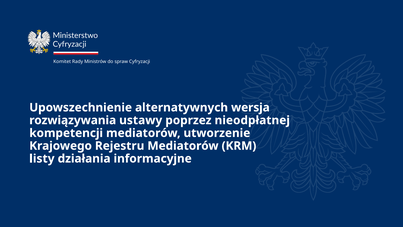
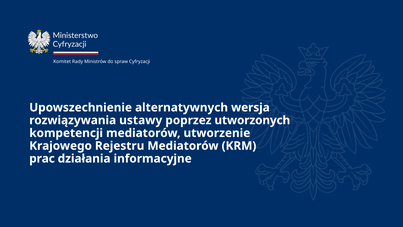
nieodpłatnej: nieodpłatnej -> utworzonych
listy: listy -> prac
